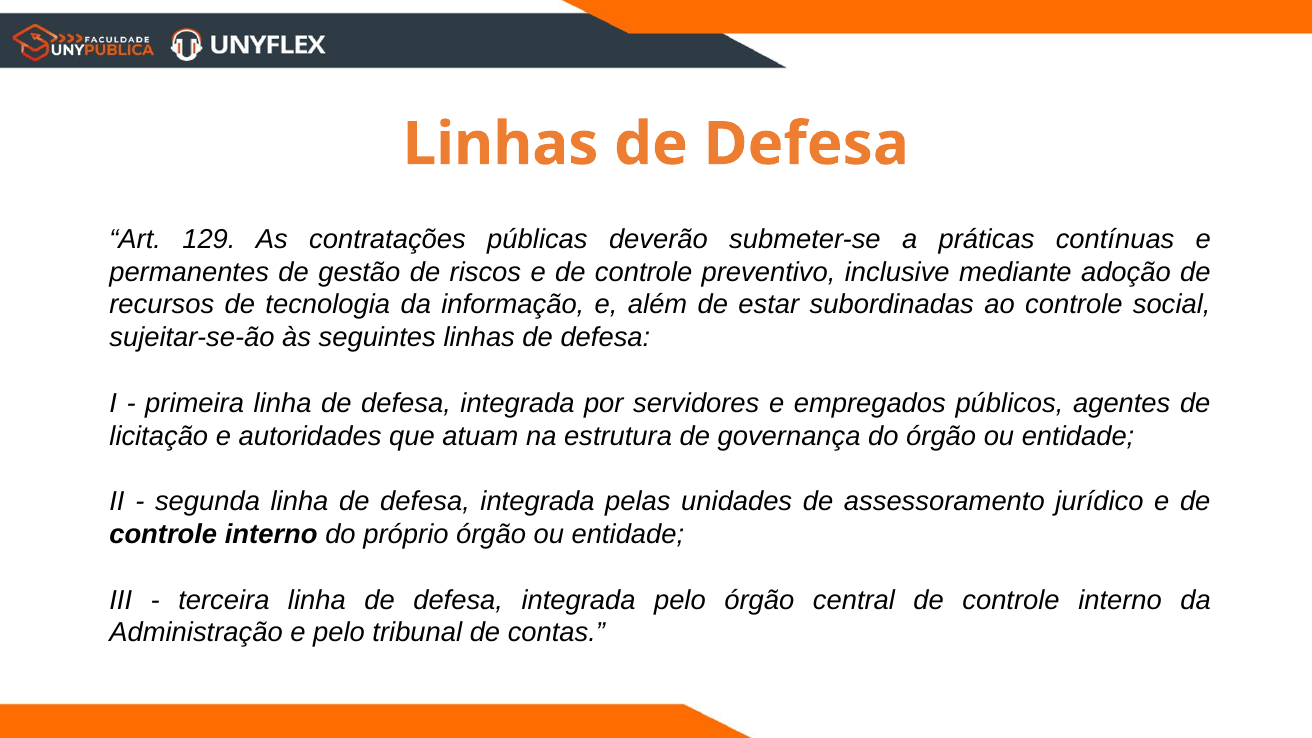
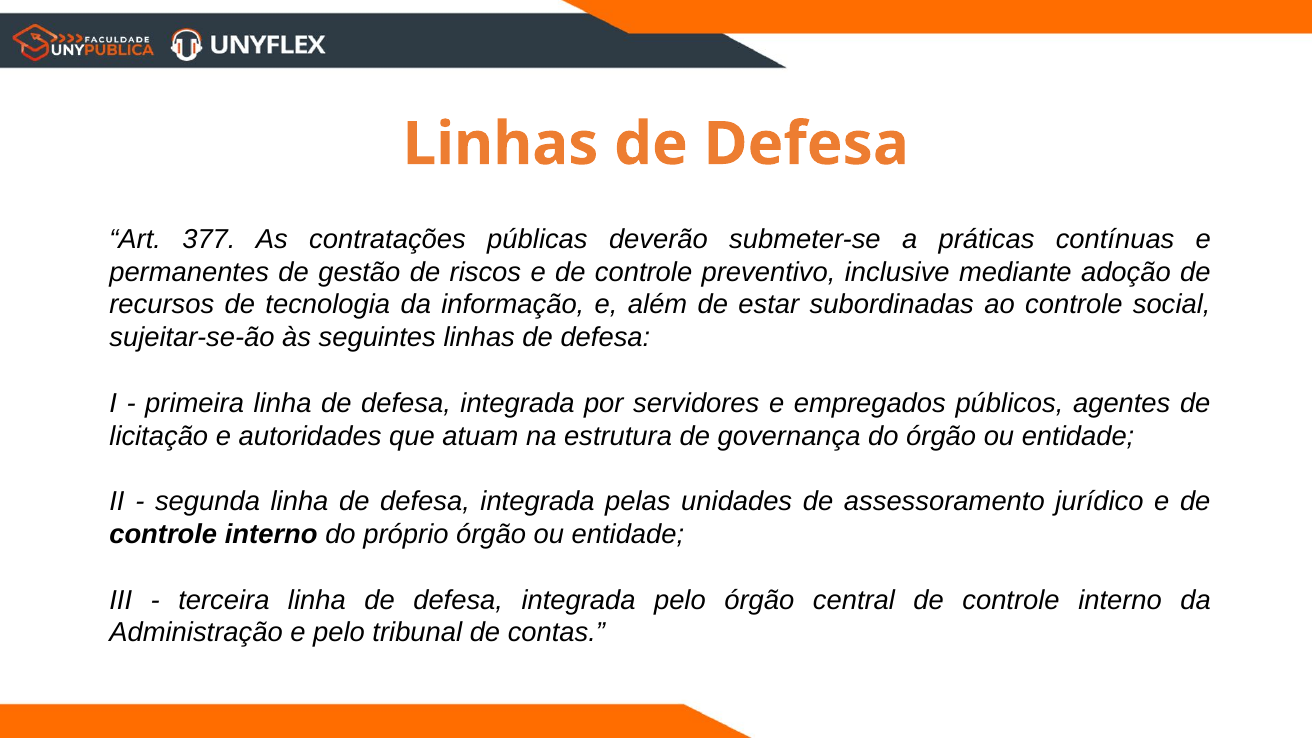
129: 129 -> 377
